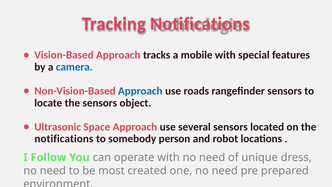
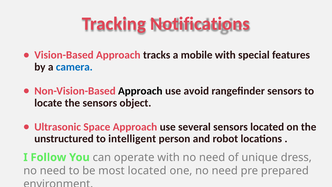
Approach at (140, 91) colour: blue -> black
roads: roads -> avoid
notifications at (64, 139): notifications -> unstructured
somebody: somebody -> intelligent
most created: created -> located
